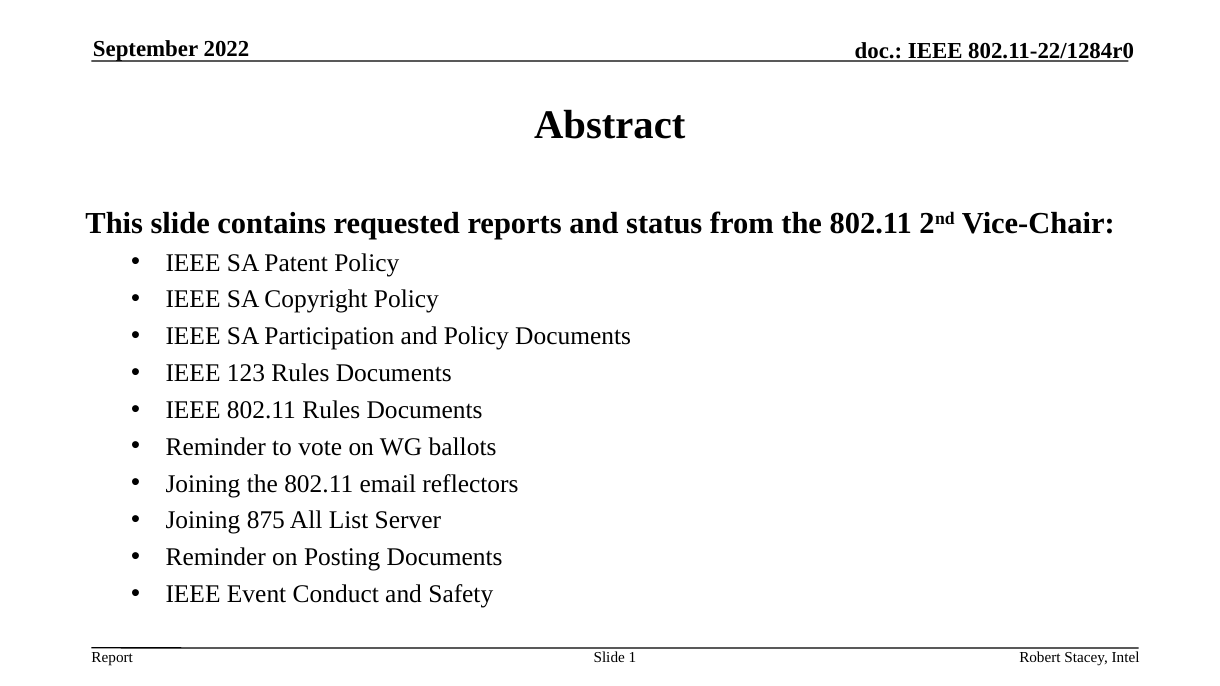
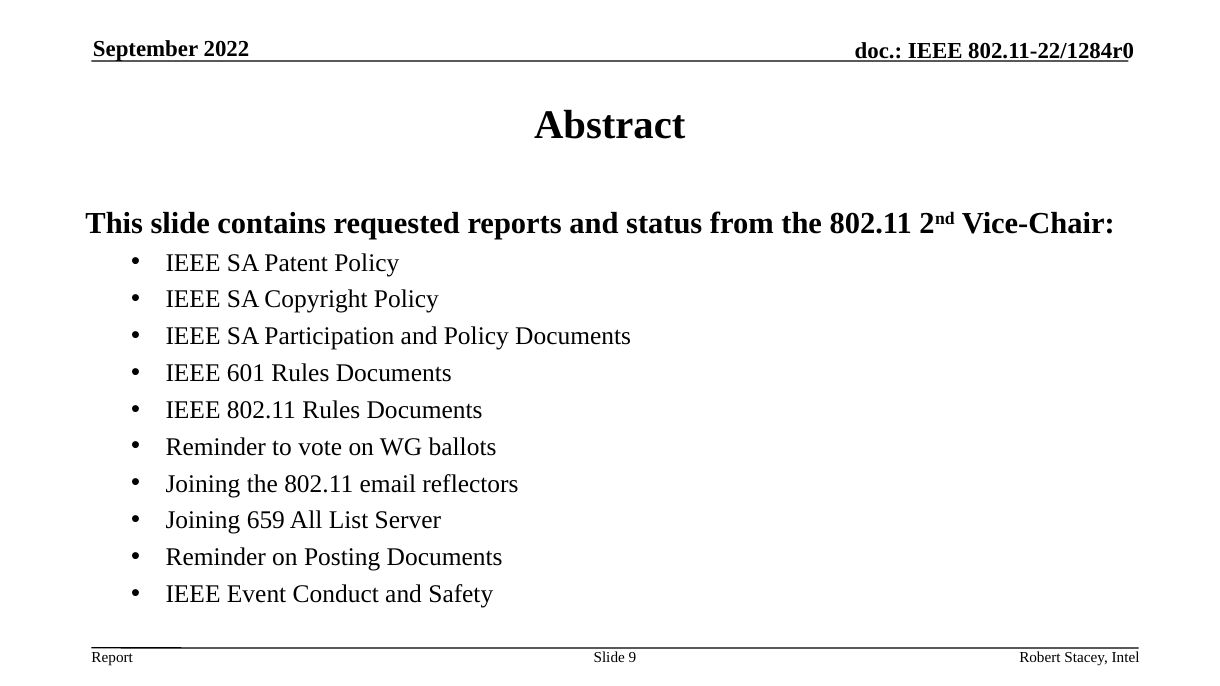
123: 123 -> 601
875: 875 -> 659
1: 1 -> 9
